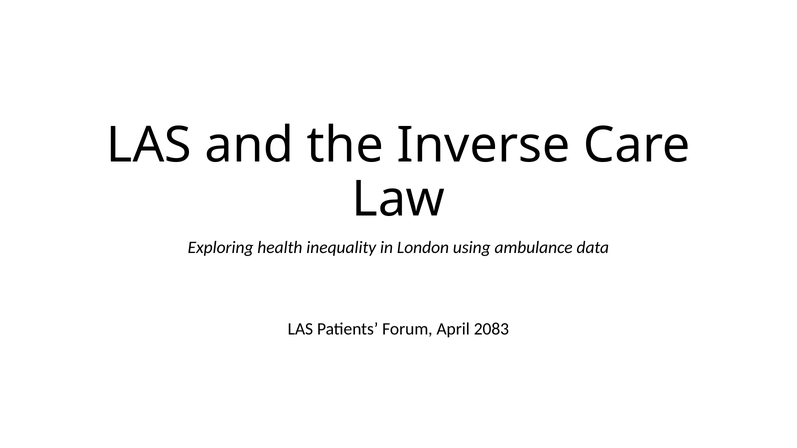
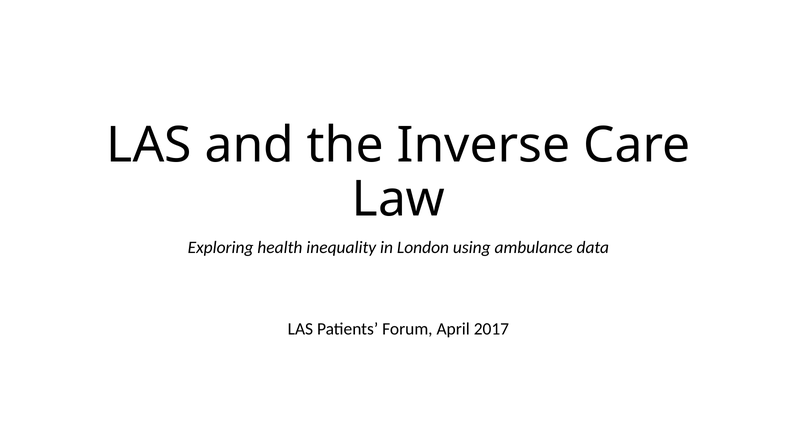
2083: 2083 -> 2017
